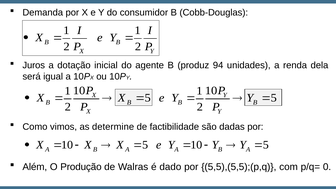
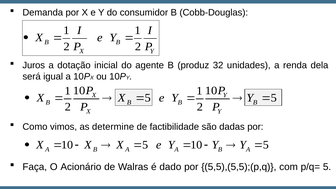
94: 94 -> 32
Além: Além -> Faça
Produção: Produção -> Acionário
p/q= 0: 0 -> 5
